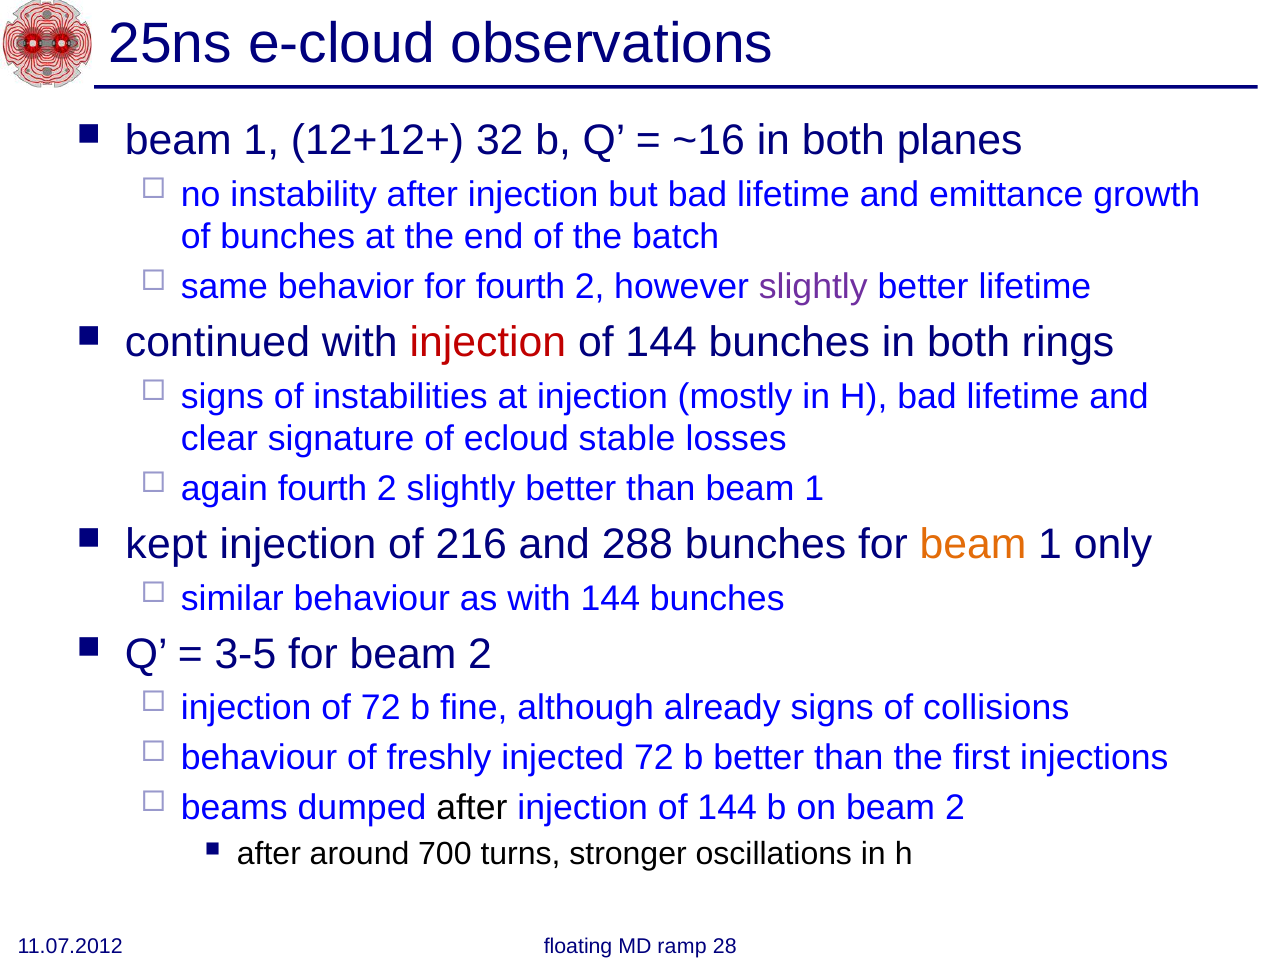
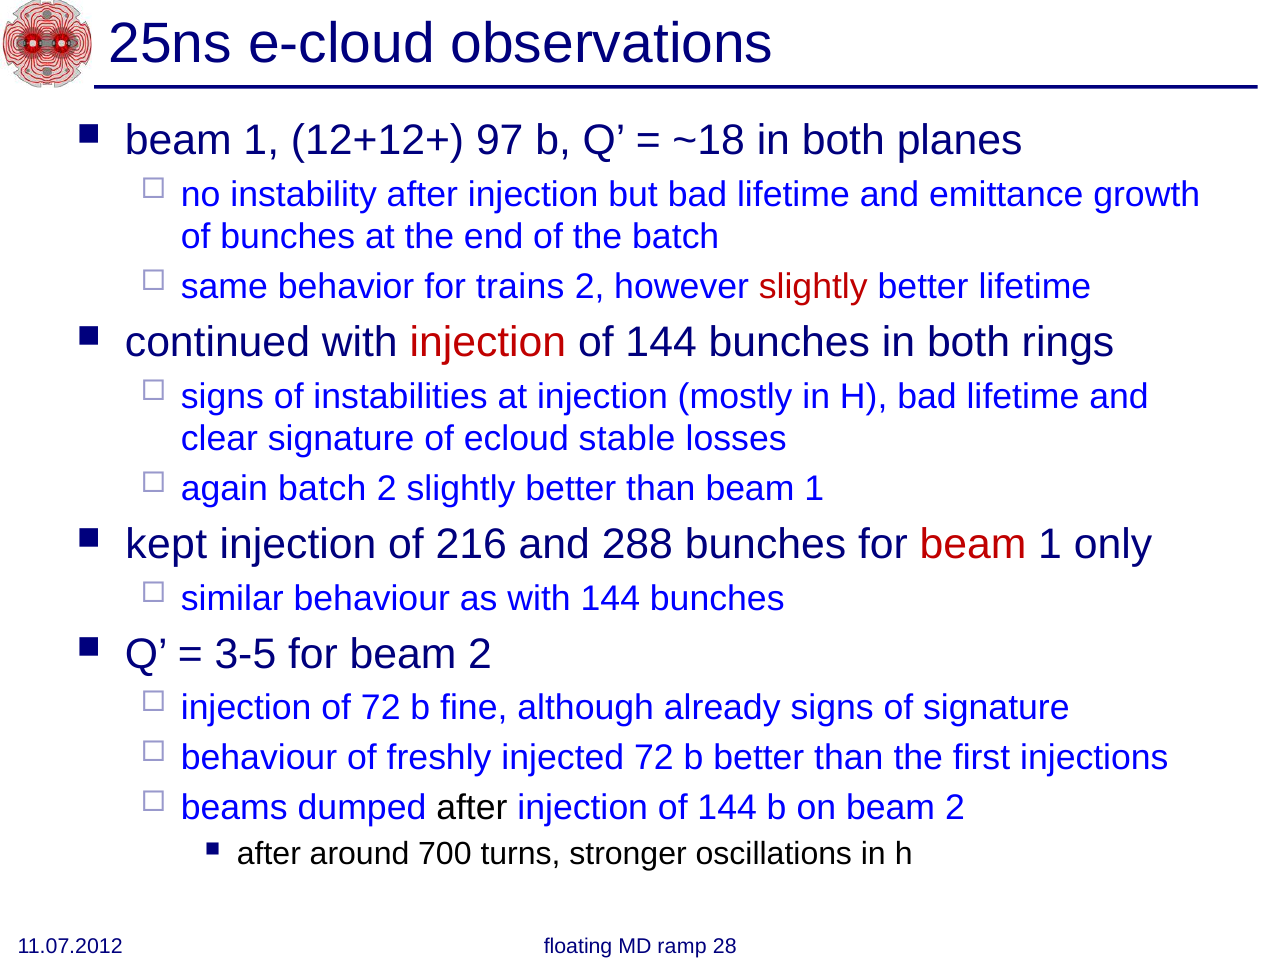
32: 32 -> 97
~16: ~16 -> ~18
for fourth: fourth -> trains
slightly at (813, 287) colour: purple -> red
again fourth: fourth -> batch
beam at (973, 545) colour: orange -> red
of collisions: collisions -> signature
